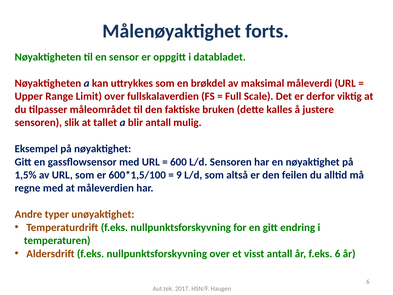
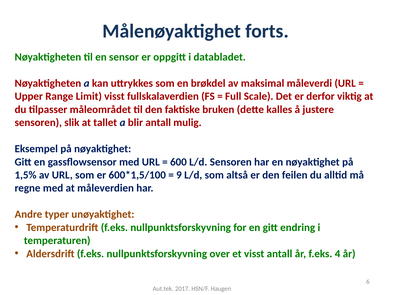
Limit over: over -> visst
f.eks 6: 6 -> 4
